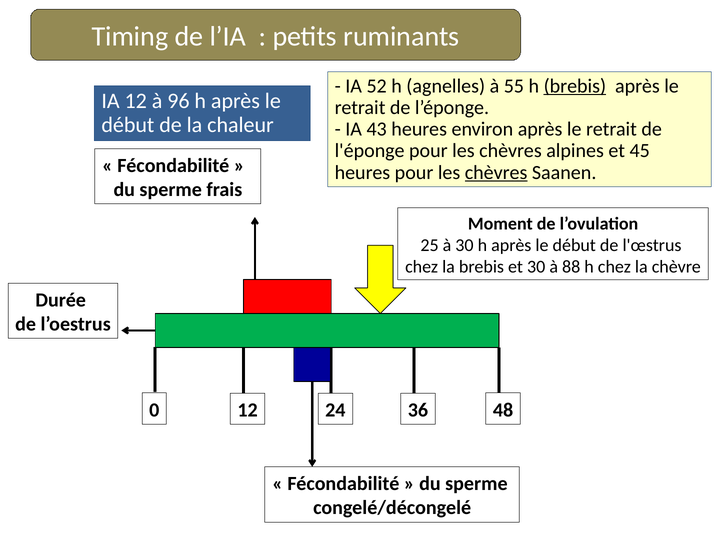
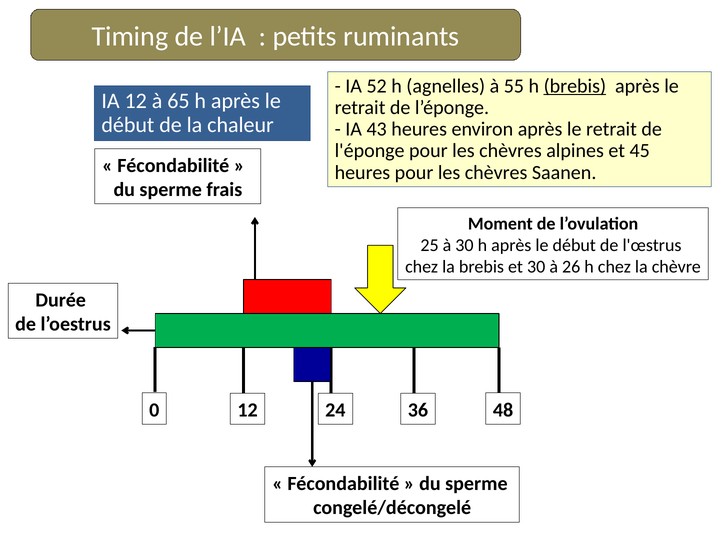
96: 96 -> 65
chèvres at (496, 172) underline: present -> none
88: 88 -> 26
